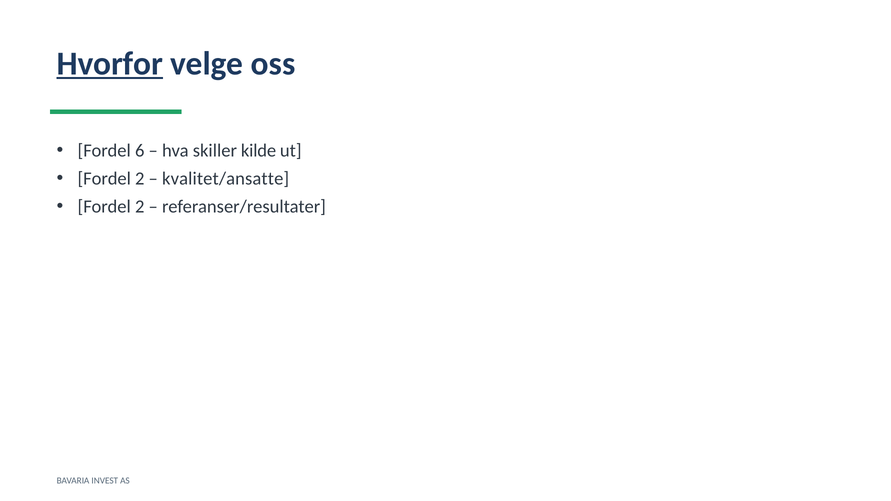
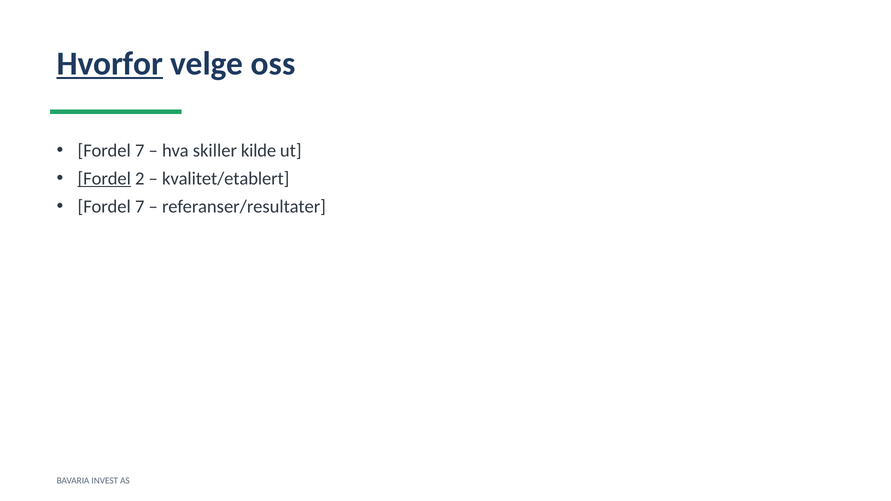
6 at (140, 151): 6 -> 7
Fordel at (104, 179) underline: none -> present
kvalitet/ansatte: kvalitet/ansatte -> kvalitet/etablert
2 at (140, 207): 2 -> 7
